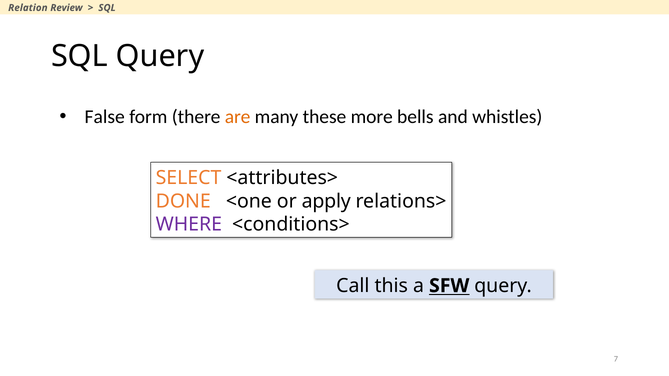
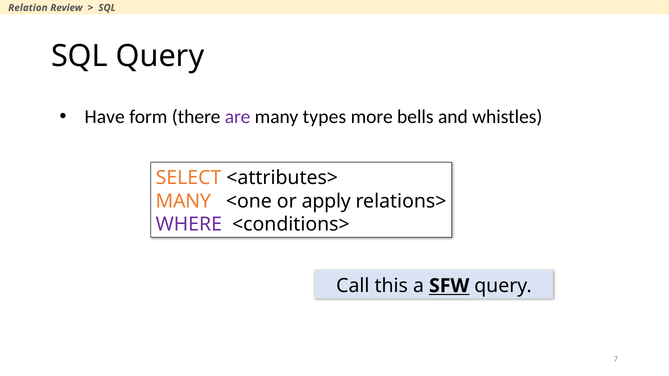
False: False -> Have
are colour: orange -> purple
these: these -> types
DONE at (183, 201): DONE -> MANY
